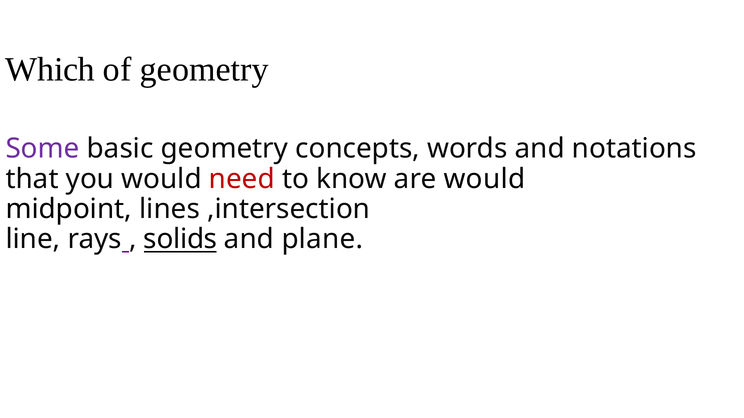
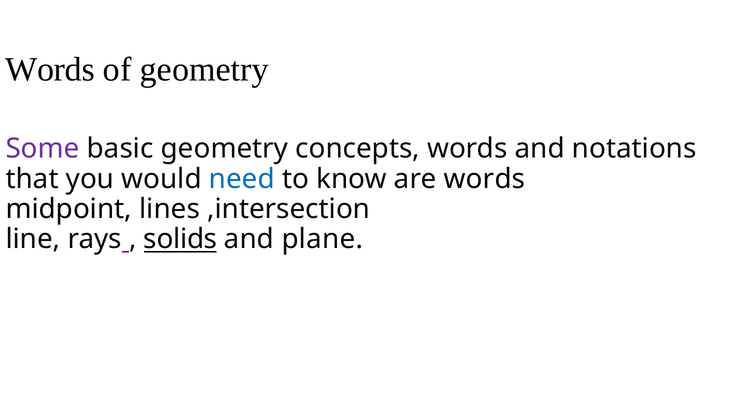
Which at (50, 70): Which -> Words
need colour: red -> blue
are would: would -> words
